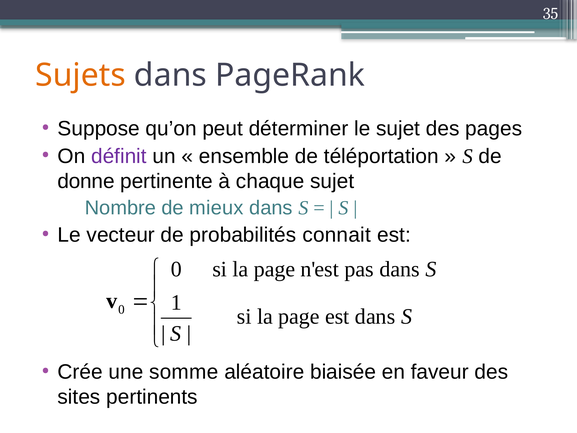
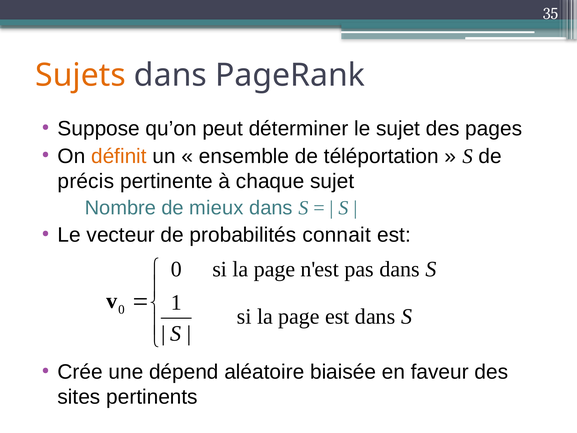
définit colour: purple -> orange
donne: donne -> précis
somme: somme -> dépend
